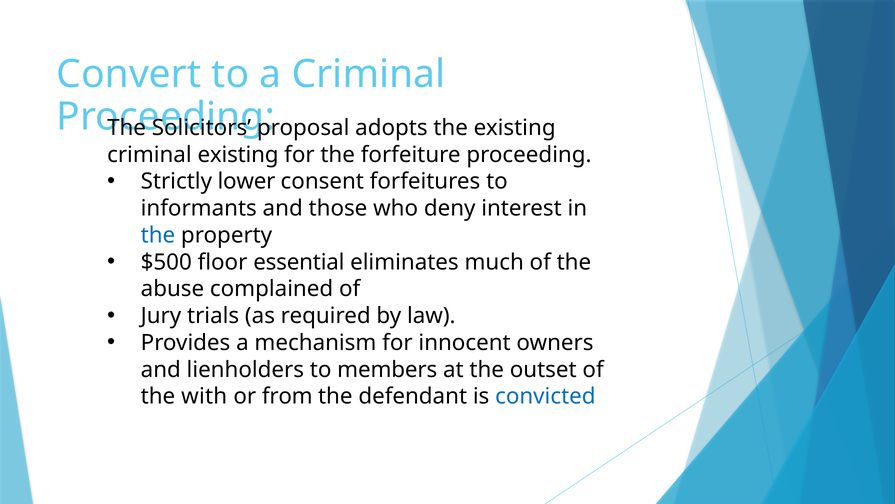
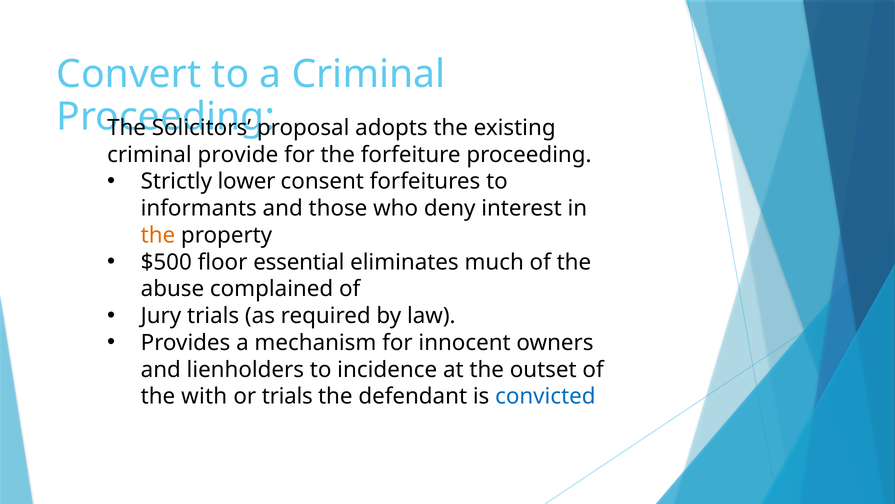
criminal existing: existing -> provide
the at (158, 235) colour: blue -> orange
members: members -> incidence
or from: from -> trials
